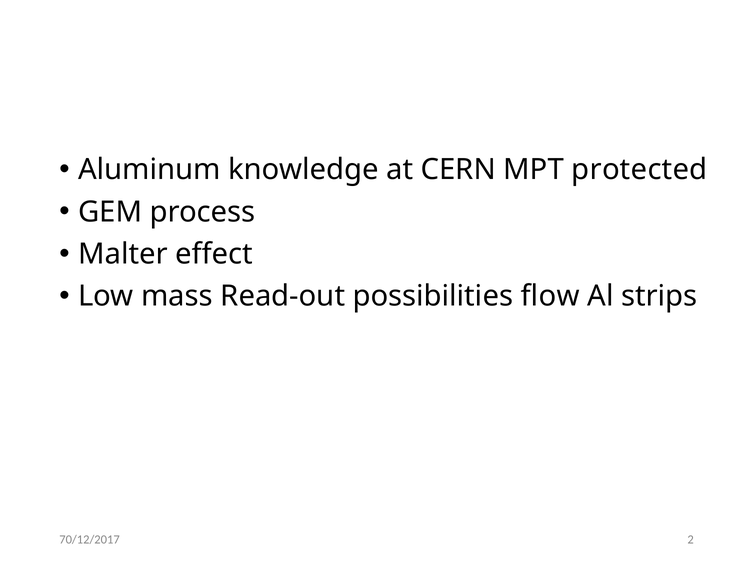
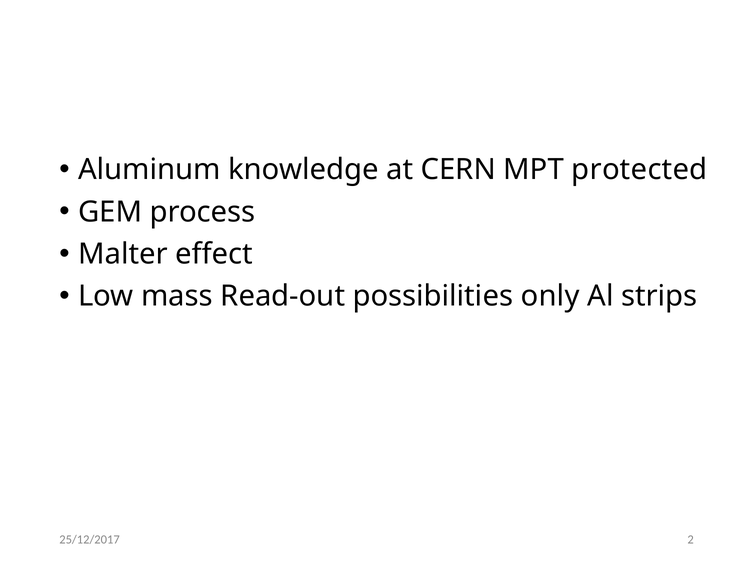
flow: flow -> only
70/12/2017: 70/12/2017 -> 25/12/2017
